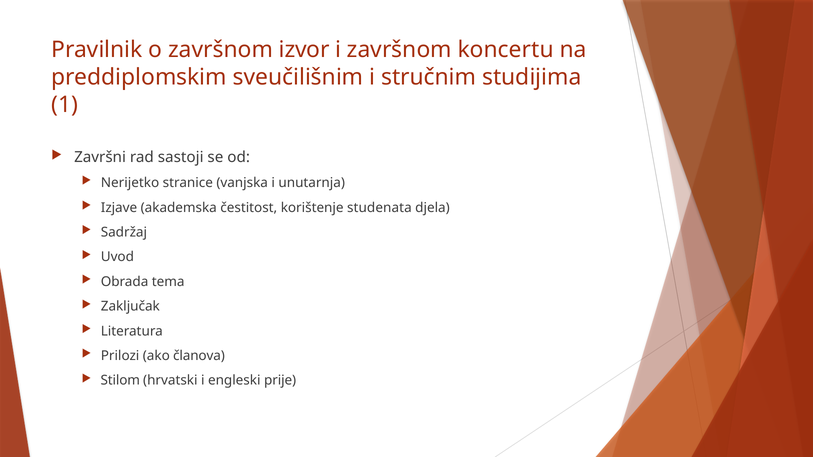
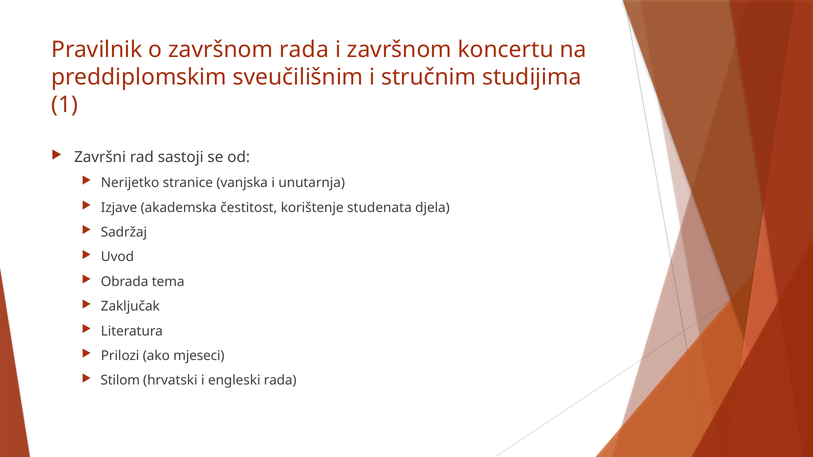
završnom izvor: izvor -> rada
članova: članova -> mjeseci
engleski prije: prije -> rada
